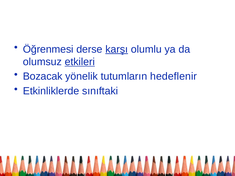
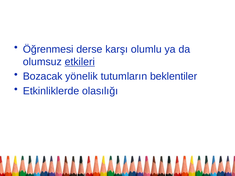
karşı underline: present -> none
hedeflenir: hedeflenir -> beklentiler
sınıftaki: sınıftaki -> olasılığı
